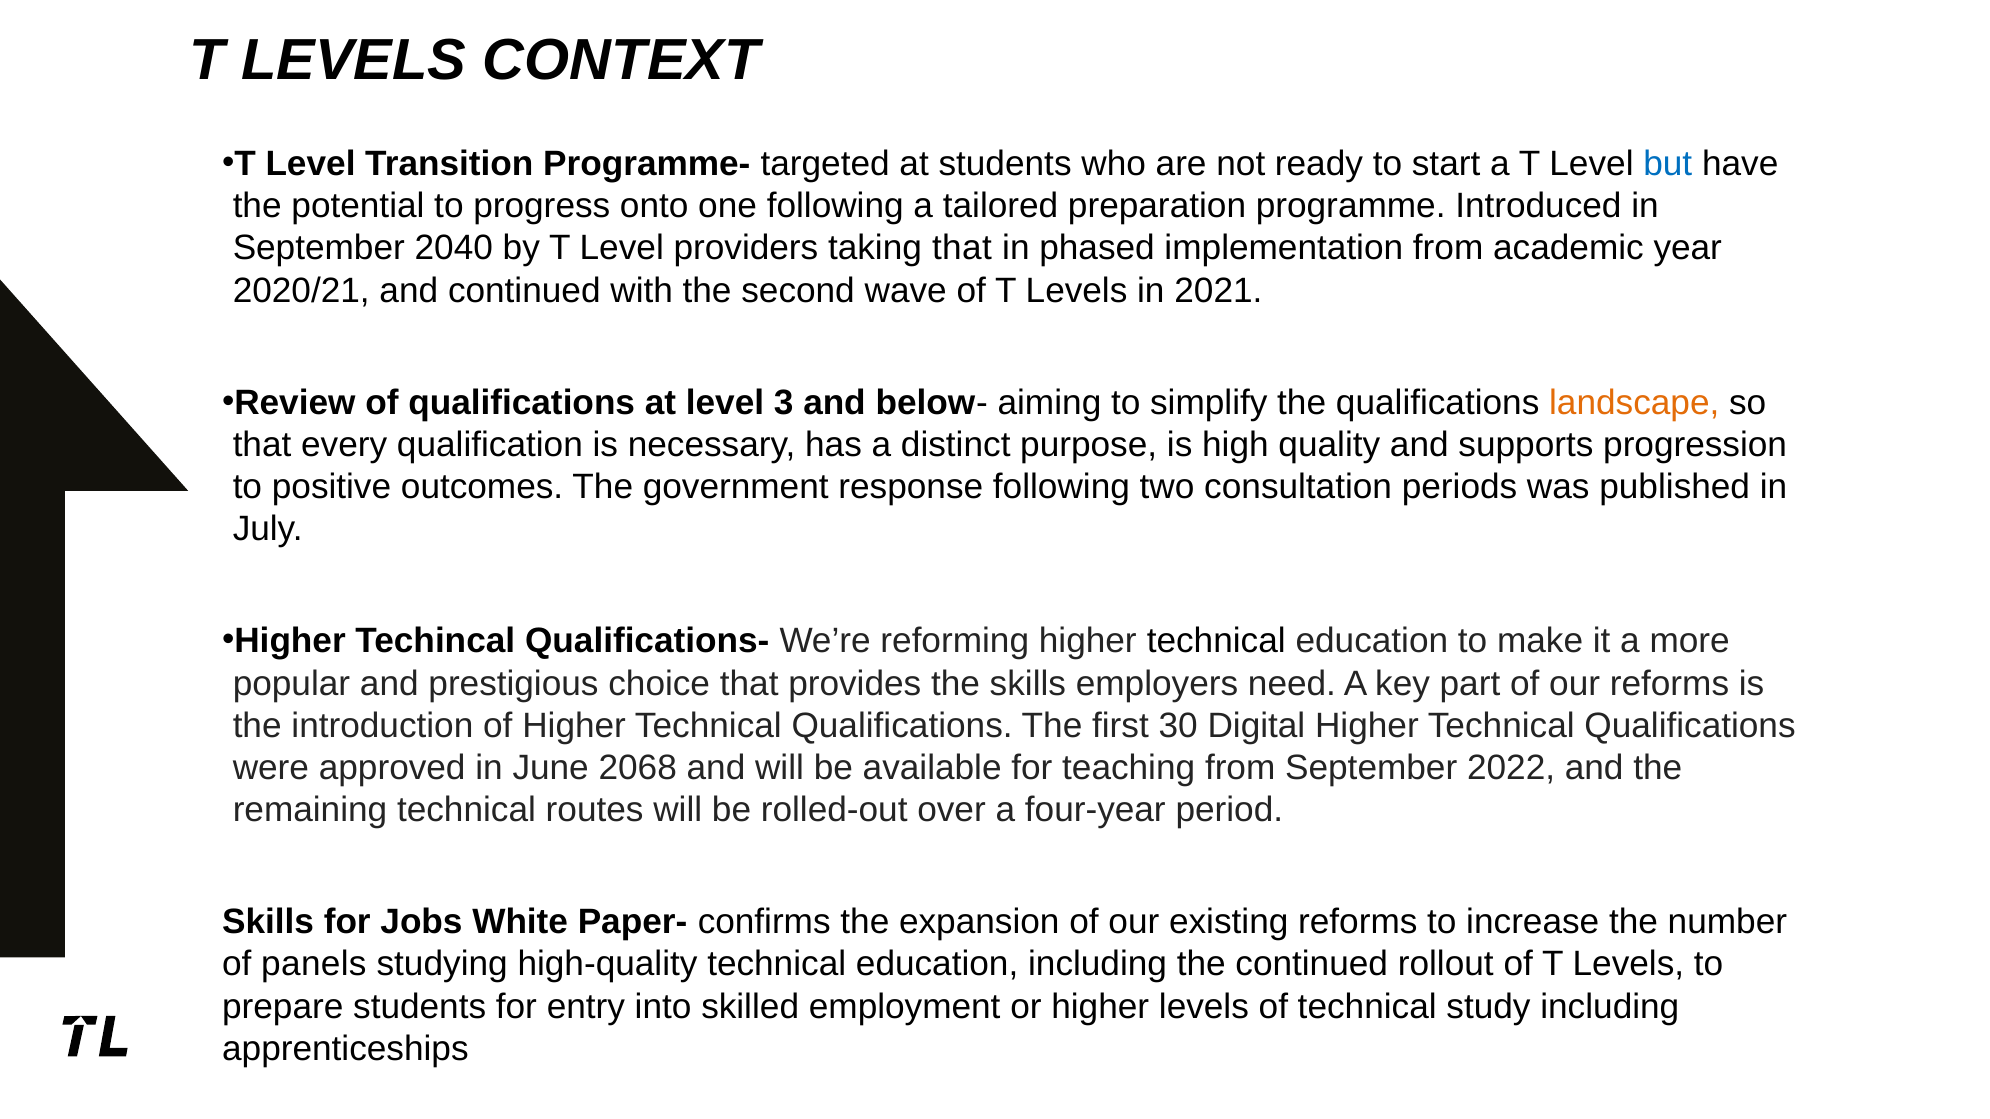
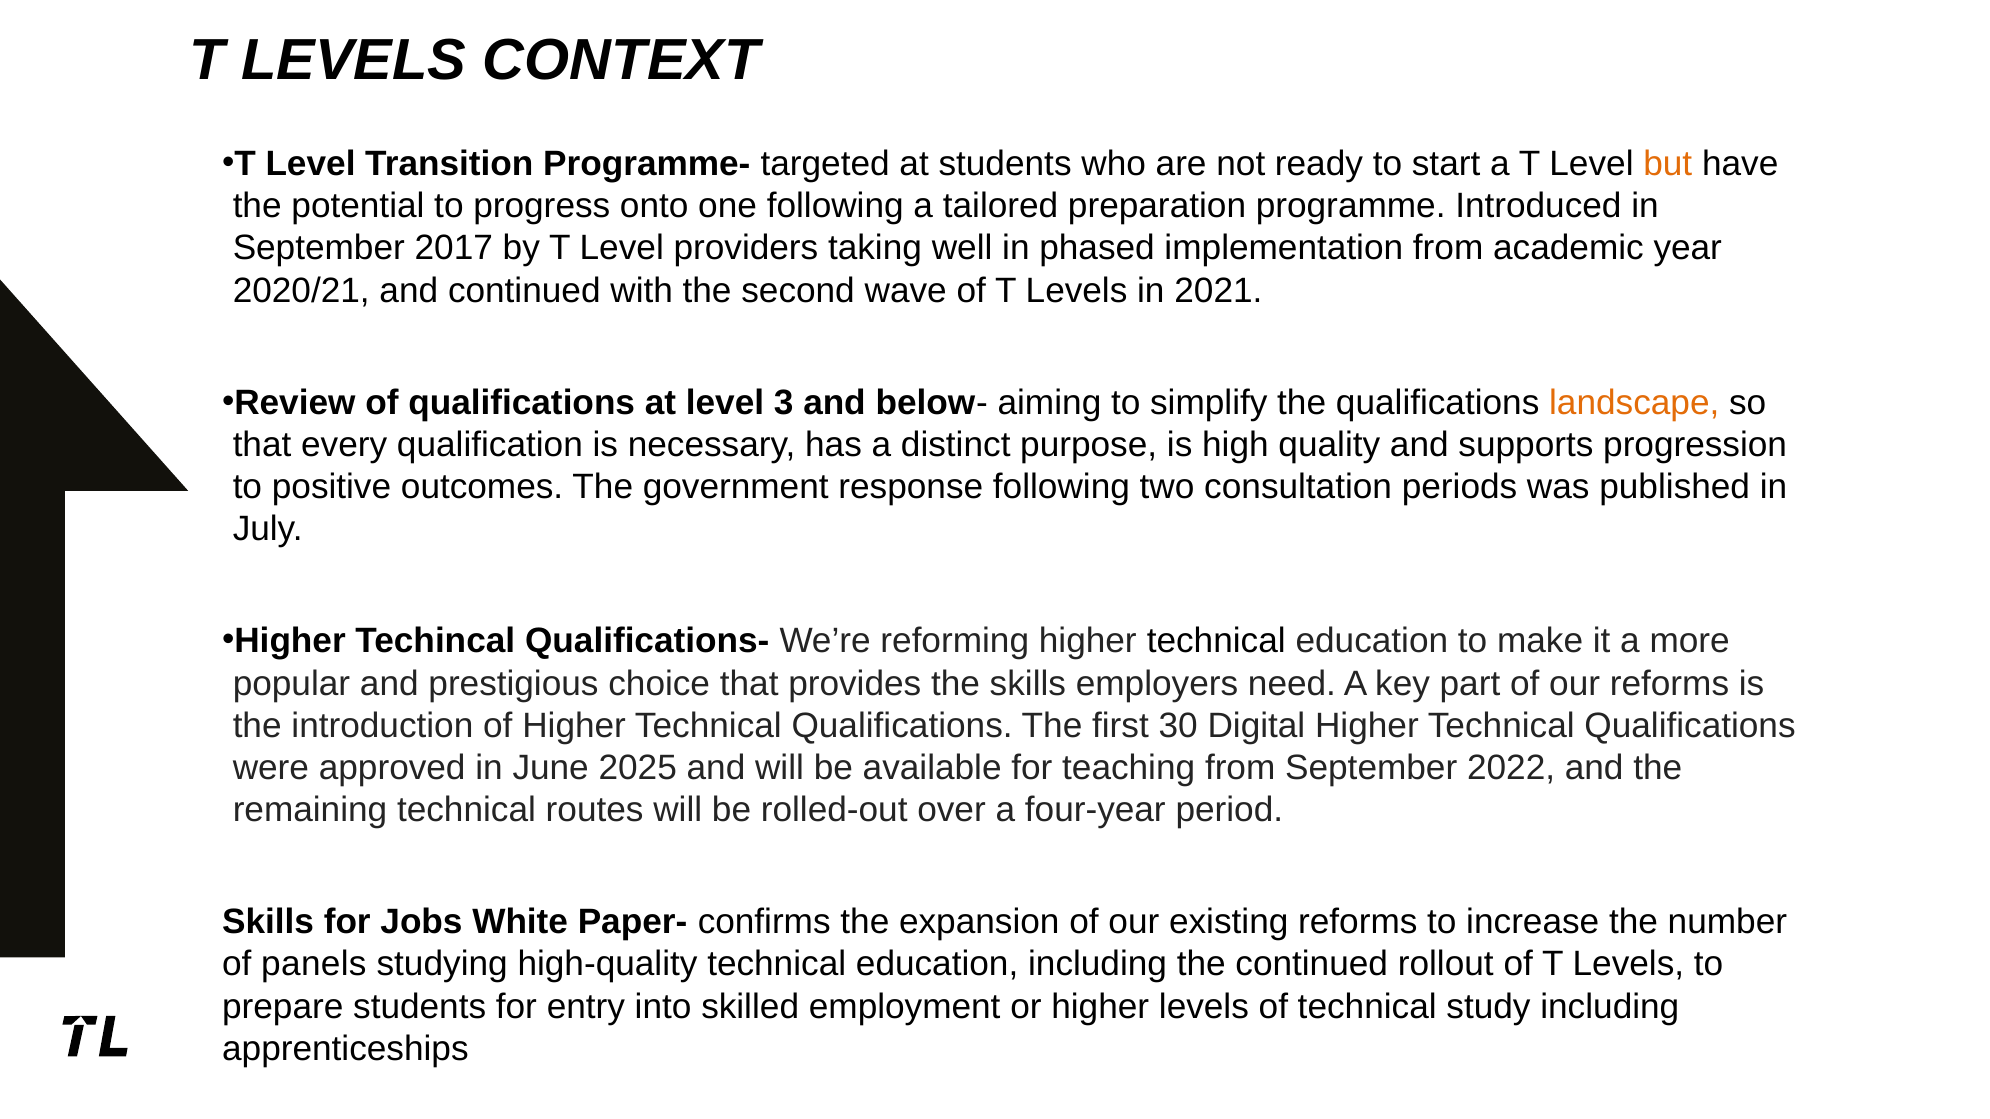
but colour: blue -> orange
2040: 2040 -> 2017
taking that: that -> well
2068: 2068 -> 2025
